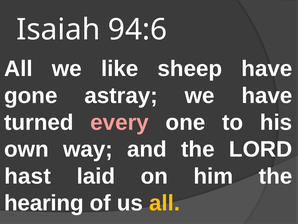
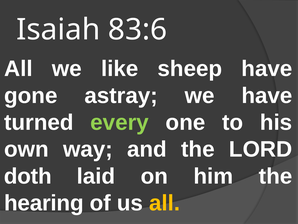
94:6: 94:6 -> 83:6
every colour: pink -> light green
hast: hast -> doth
